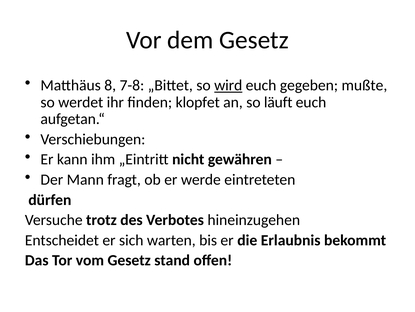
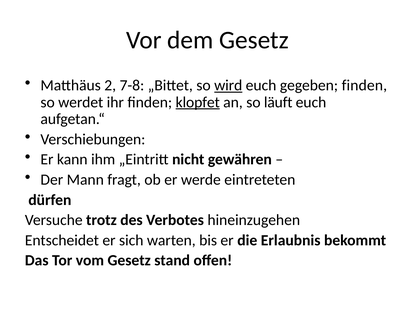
8: 8 -> 2
gegeben mußte: mußte -> finden
klopfet underline: none -> present
